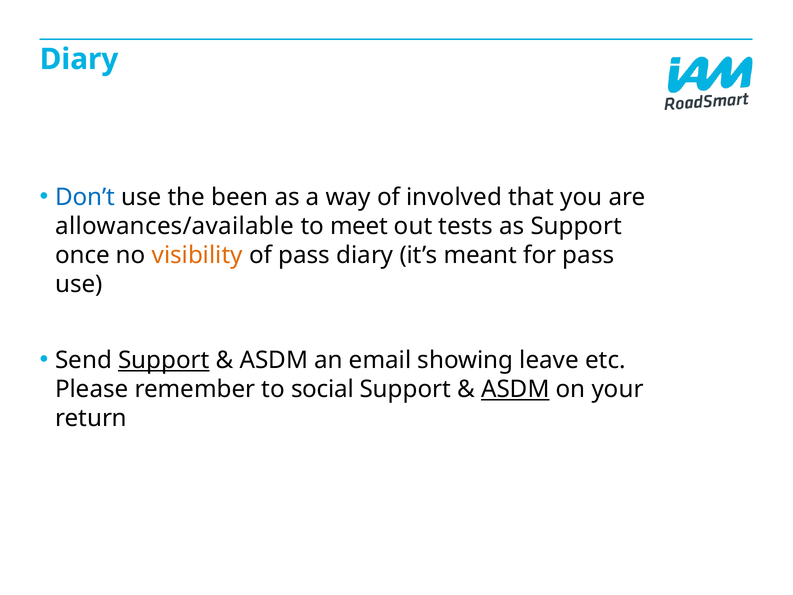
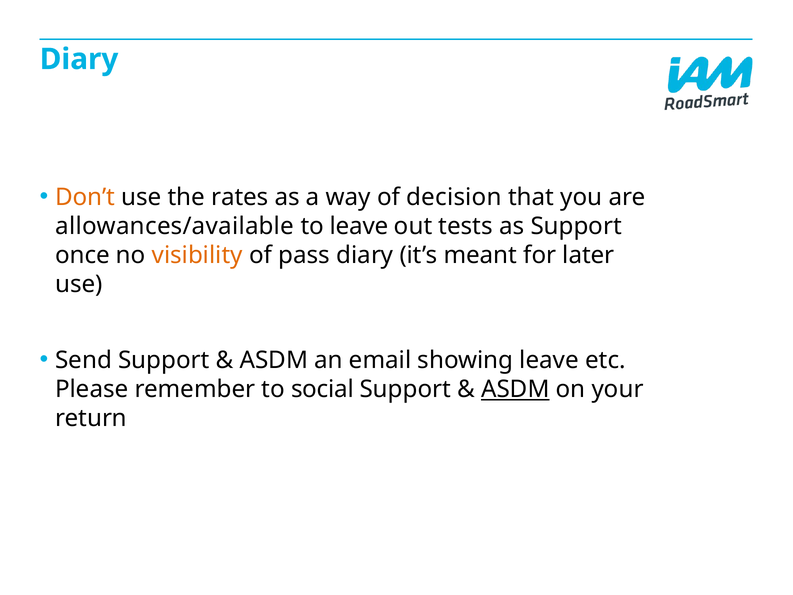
Don’t colour: blue -> orange
been: been -> rates
involved: involved -> decision
to meet: meet -> leave
for pass: pass -> later
Support at (164, 360) underline: present -> none
